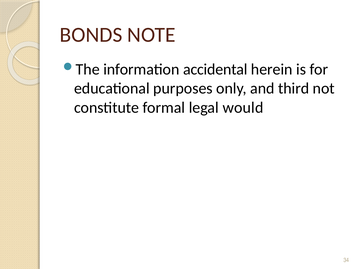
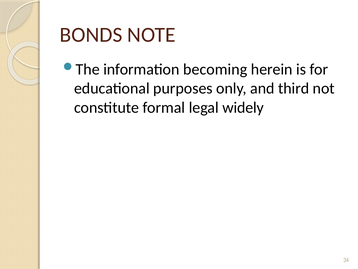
accidental: accidental -> becoming
would: would -> widely
